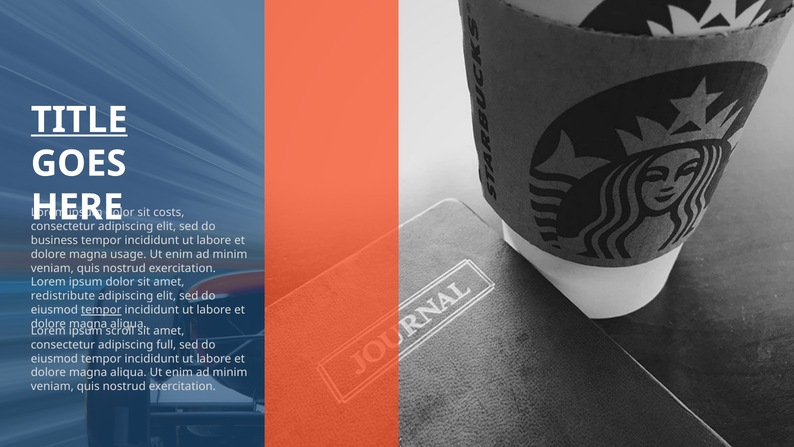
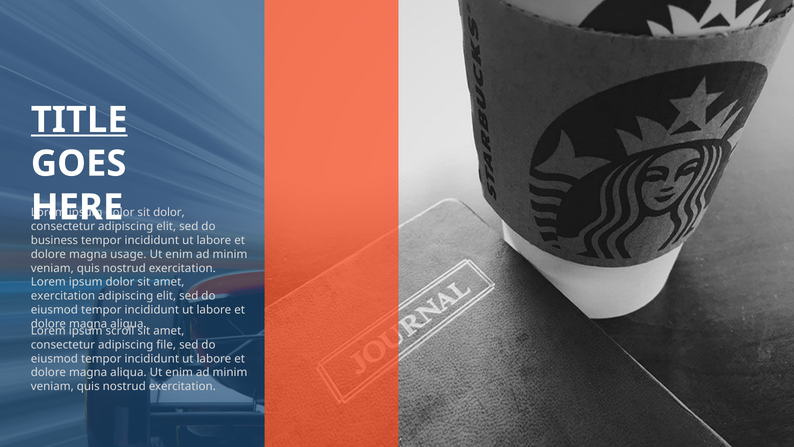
sit costs: costs -> dolor
redistribute at (63, 296): redistribute -> exercitation
tempor at (101, 310) underline: present -> none
full: full -> file
